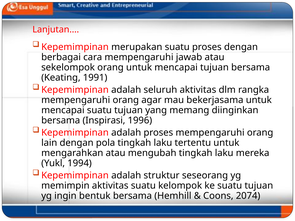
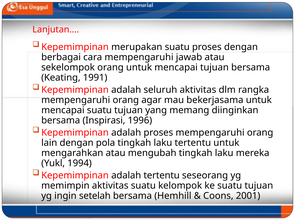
adalah struktur: struktur -> tertentu
bentuk: bentuk -> setelah
2074: 2074 -> 2001
